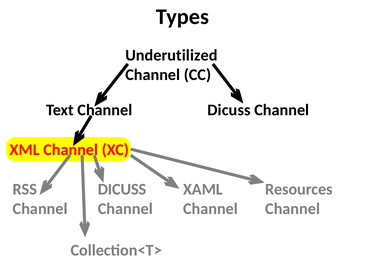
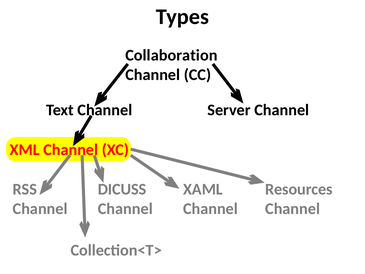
Underutilized: Underutilized -> Collaboration
Dicuss at (229, 110): Dicuss -> Server
